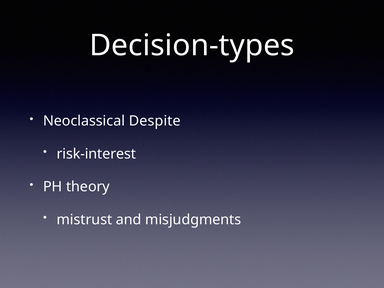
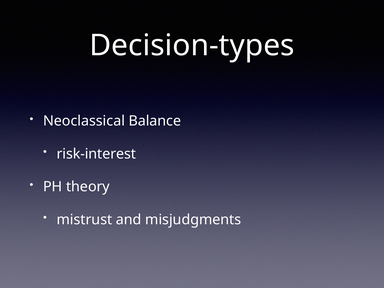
Despite: Despite -> Balance
